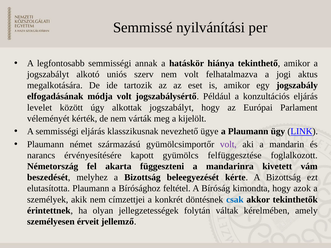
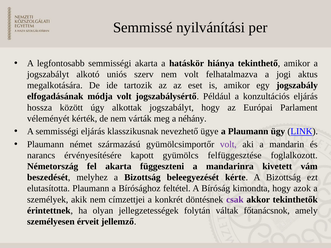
semmisségi annak: annak -> akarta
levelet: levelet -> hossza
kijelölt: kijelölt -> néhány
csak colour: blue -> purple
kérelmében: kérelmében -> főtanácsnok
